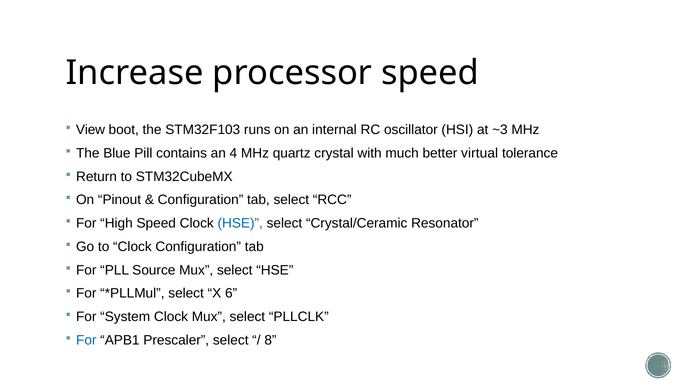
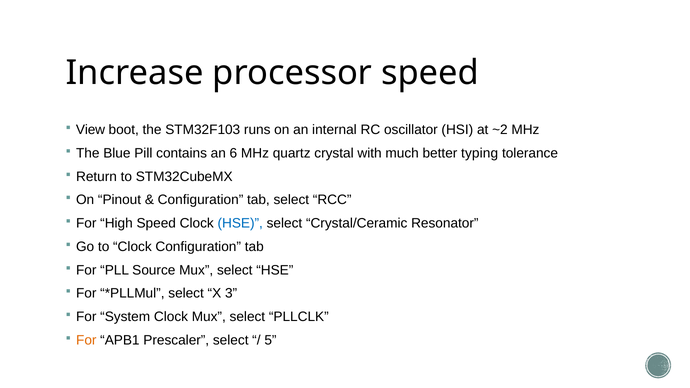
~3: ~3 -> ~2
4: 4 -> 6
virtual: virtual -> typing
6: 6 -> 3
For at (86, 340) colour: blue -> orange
8: 8 -> 5
